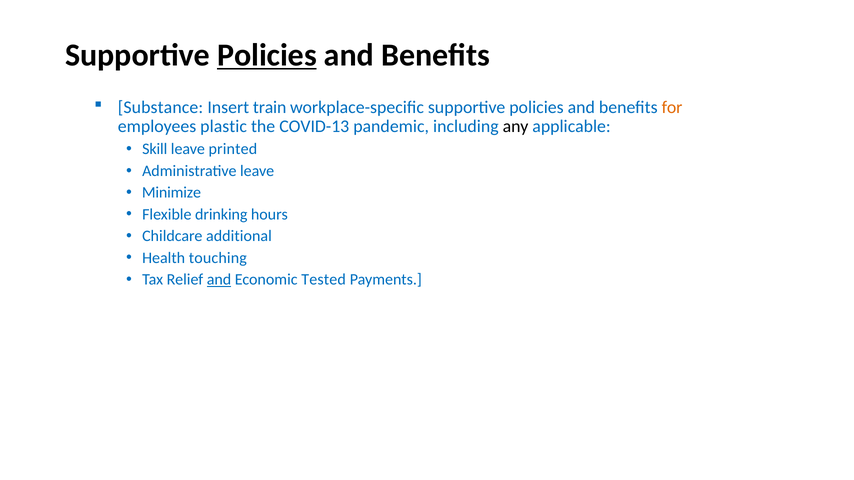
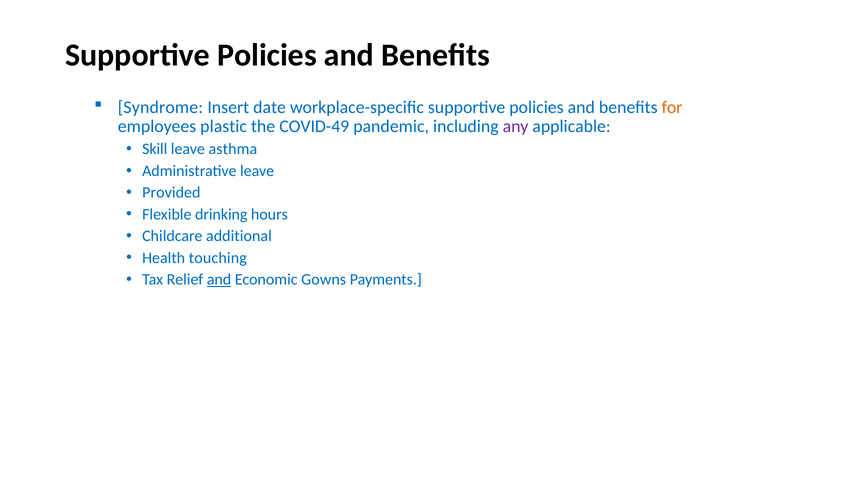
Policies at (267, 55) underline: present -> none
Substance: Substance -> Syndrome
train: train -> date
COVID-13: COVID-13 -> COVID-49
any colour: black -> purple
printed: printed -> asthma
Minimize: Minimize -> Provided
Tested: Tested -> Gowns
